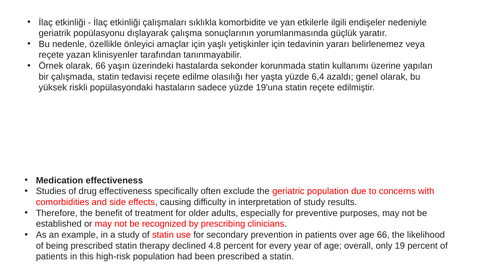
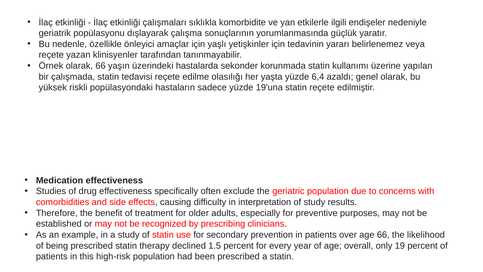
4.8: 4.8 -> 1.5
